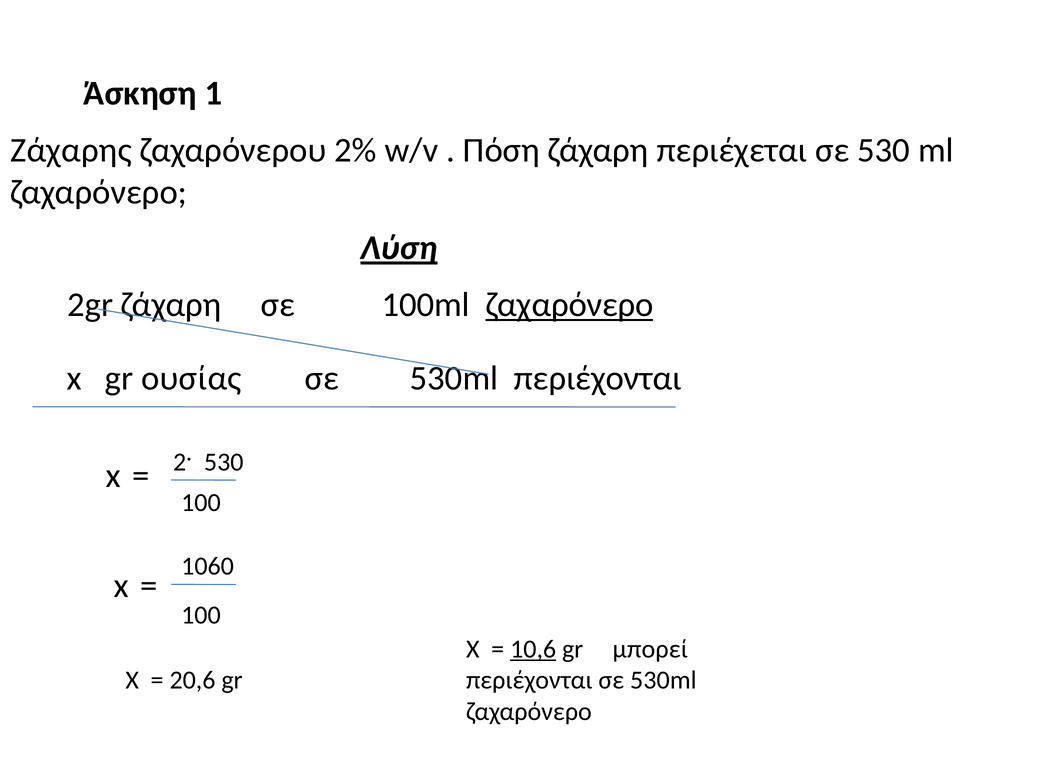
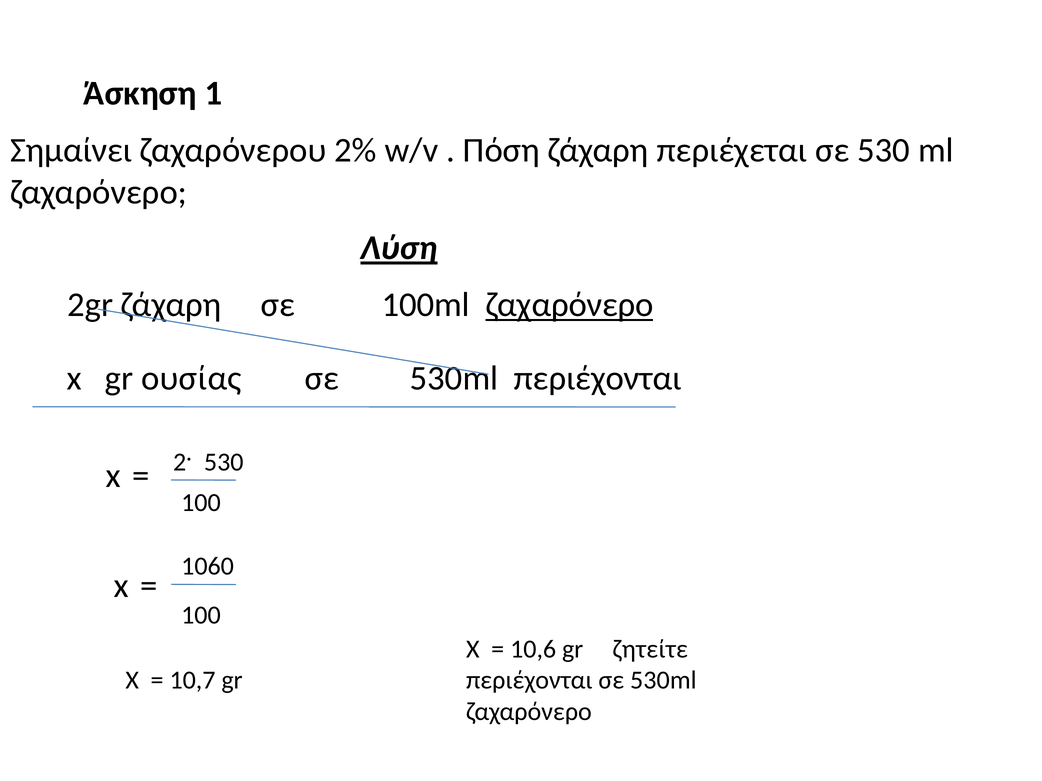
Ζάχαρης: Ζάχαρης -> Σημαίνει
10,6 underline: present -> none
μπορεί: μπορεί -> ζητείτε
20,6: 20,6 -> 10,7
